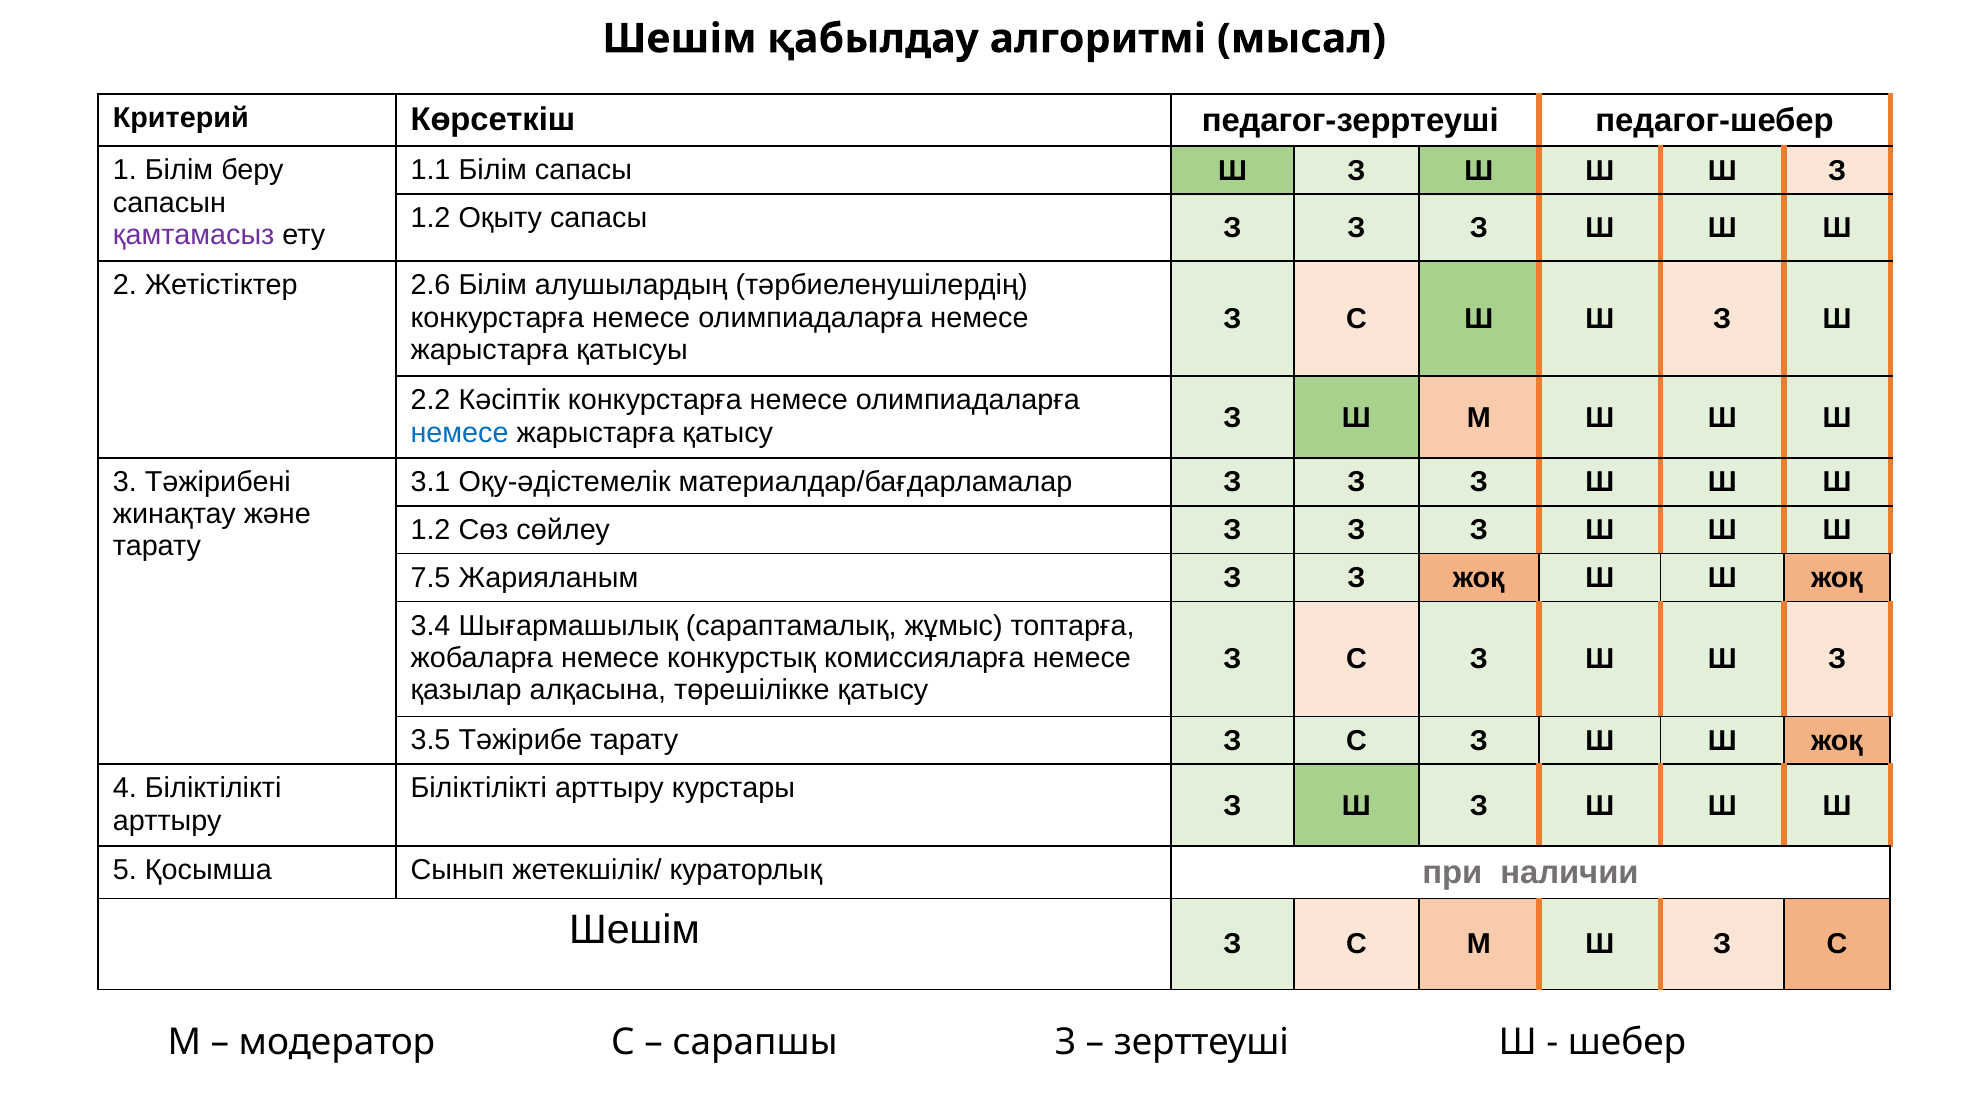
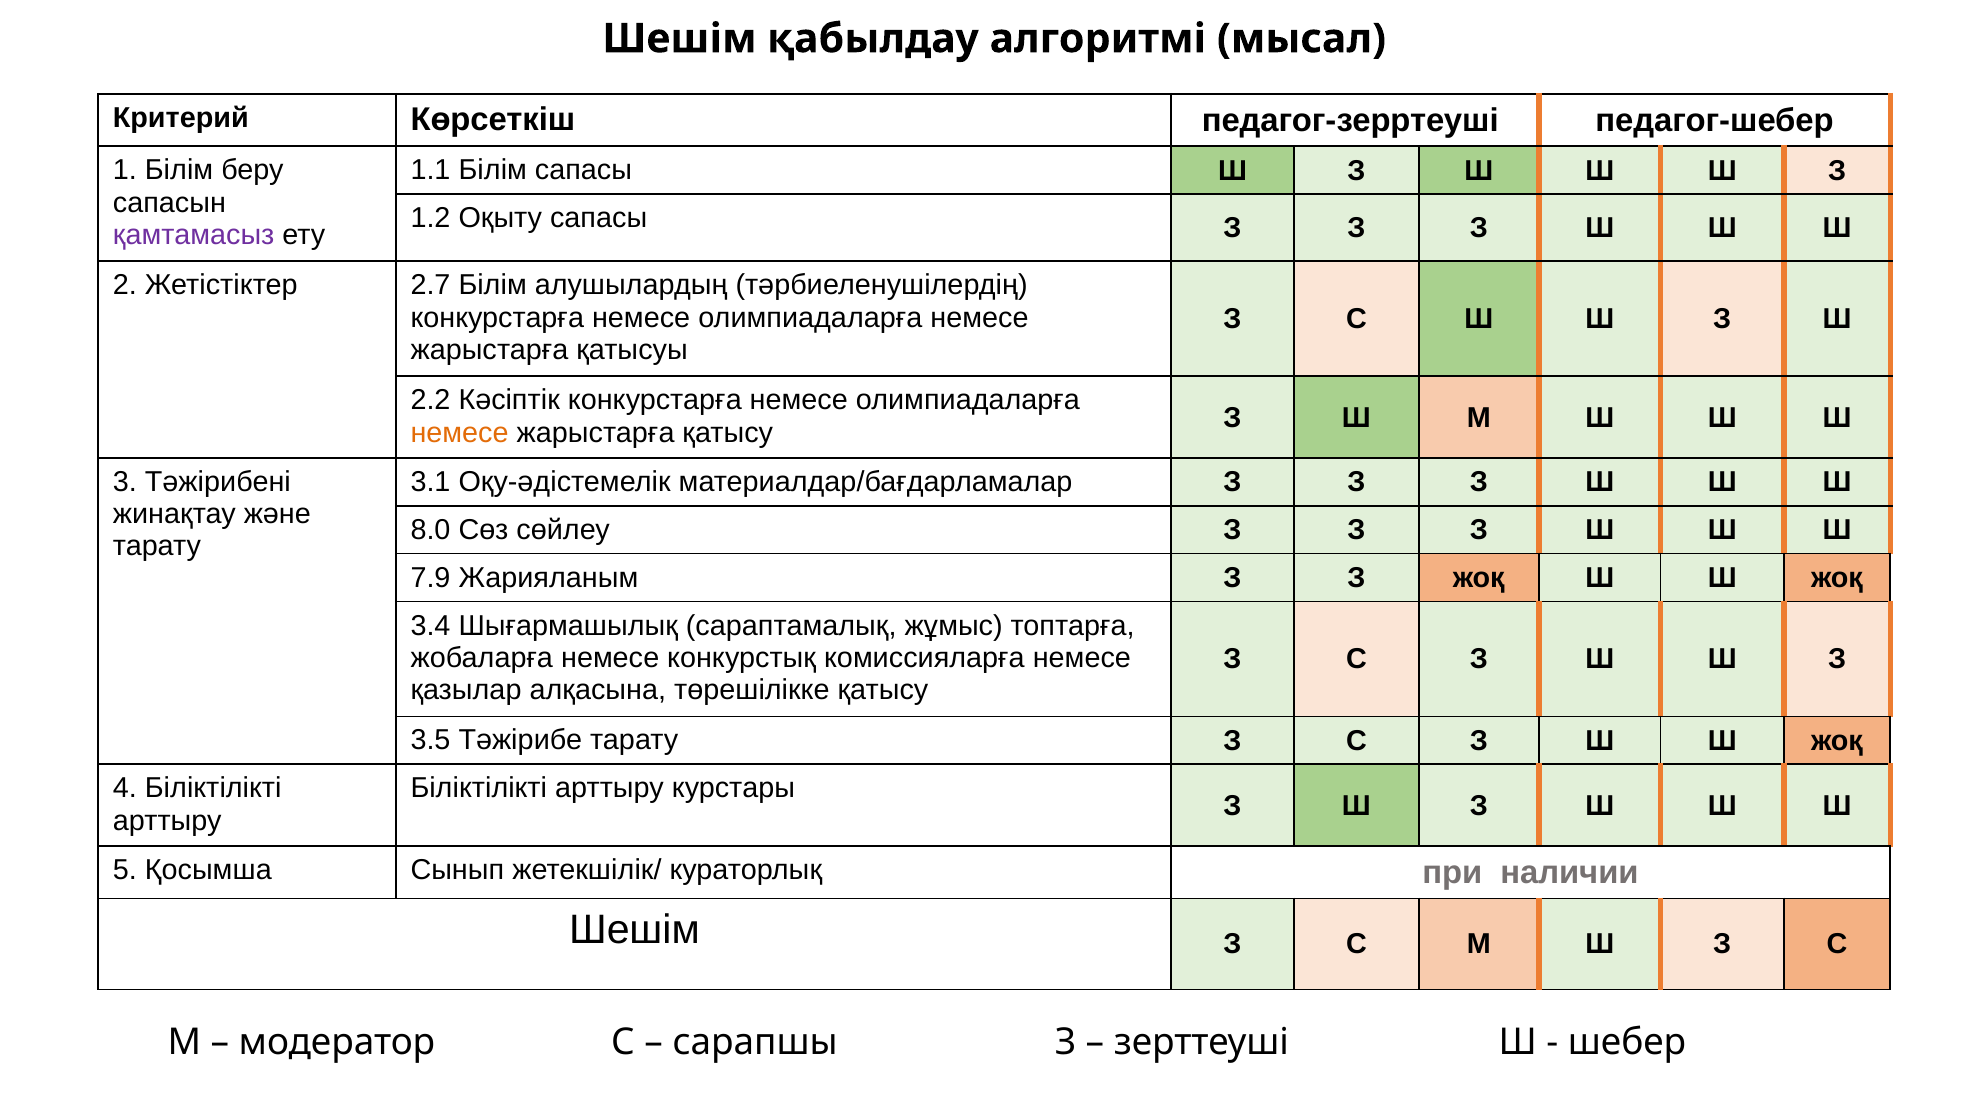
2.6: 2.6 -> 2.7
немесе at (460, 433) colour: blue -> orange
1.2 at (431, 530): 1.2 -> 8.0
7.5: 7.5 -> 7.9
